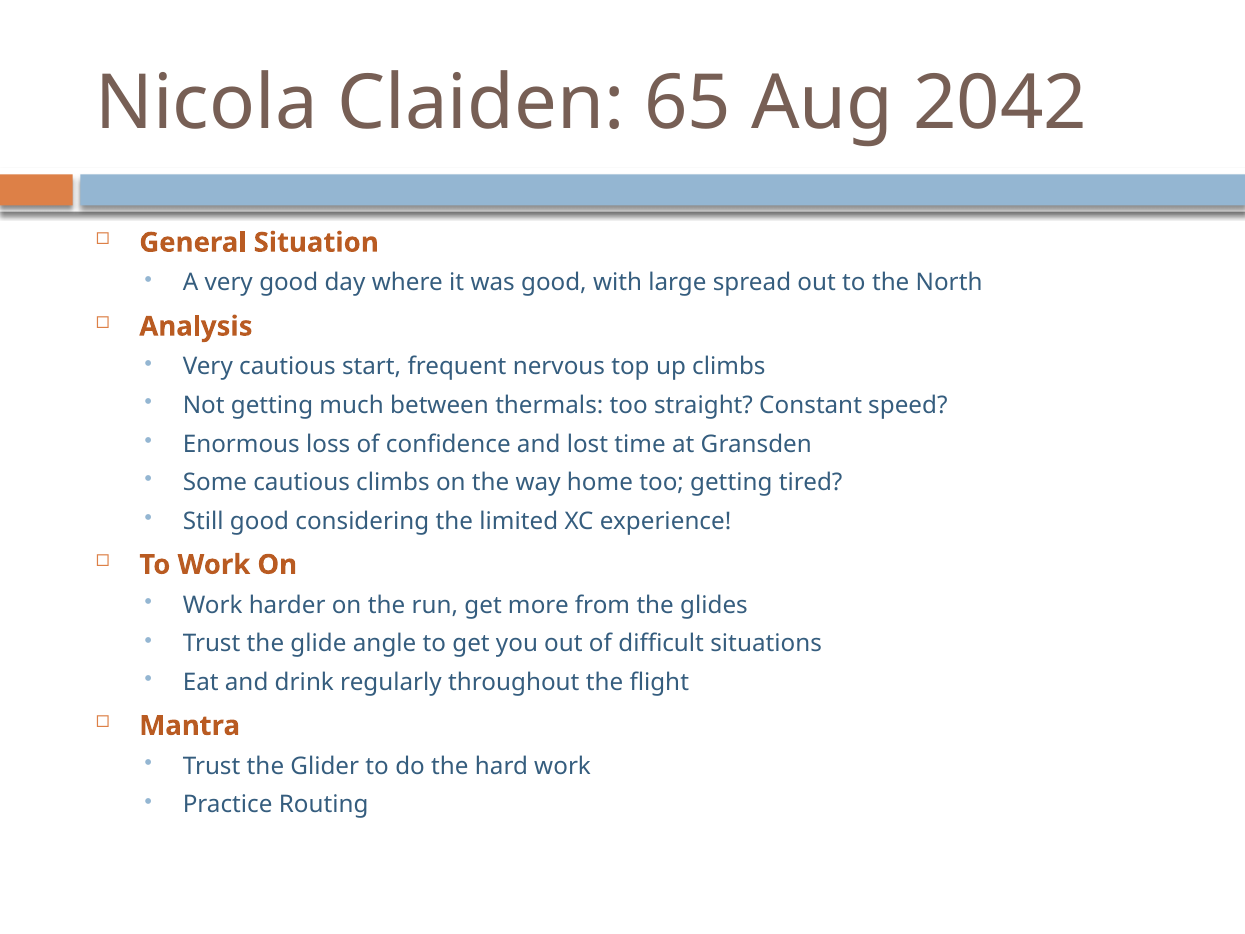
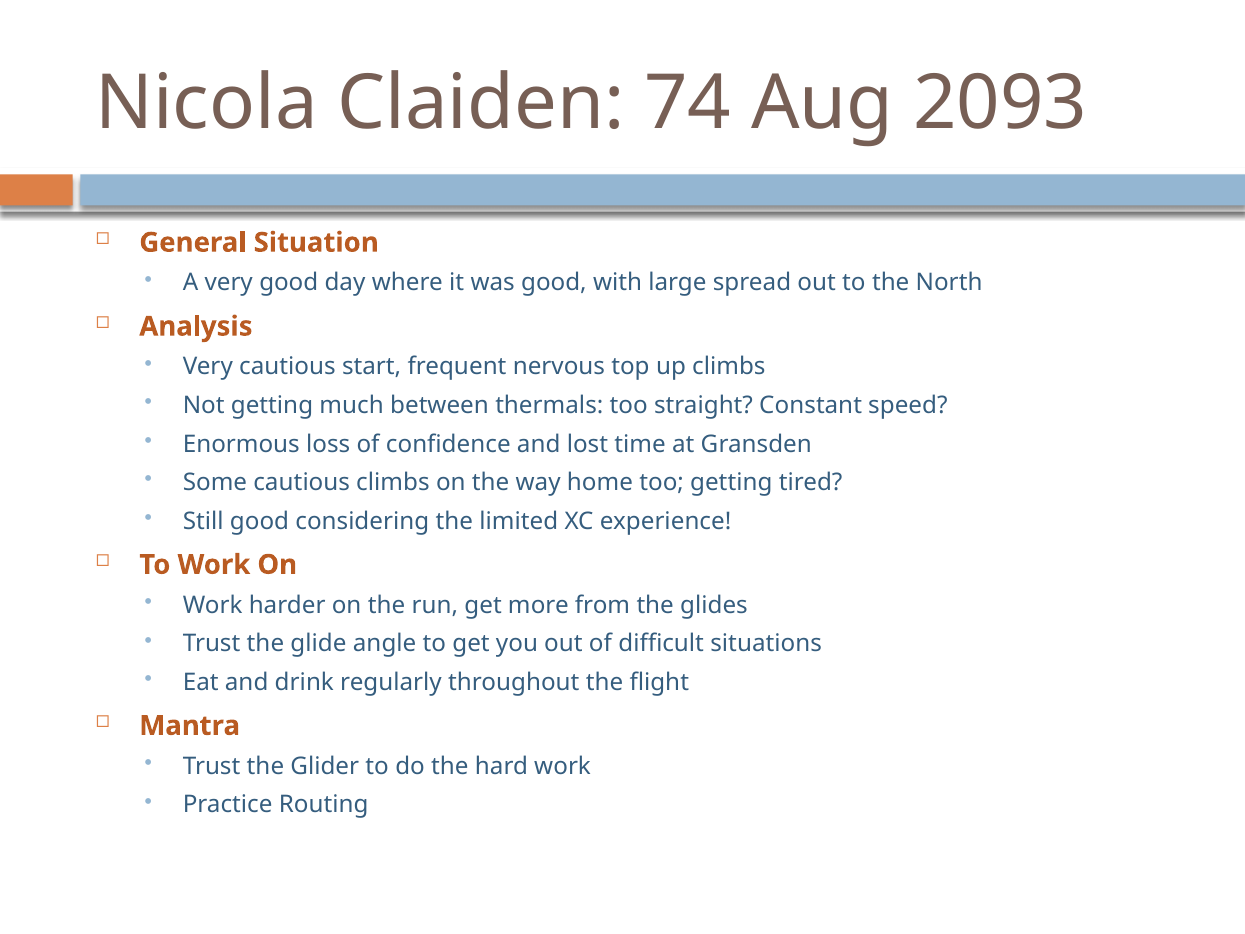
65: 65 -> 74
2042: 2042 -> 2093
